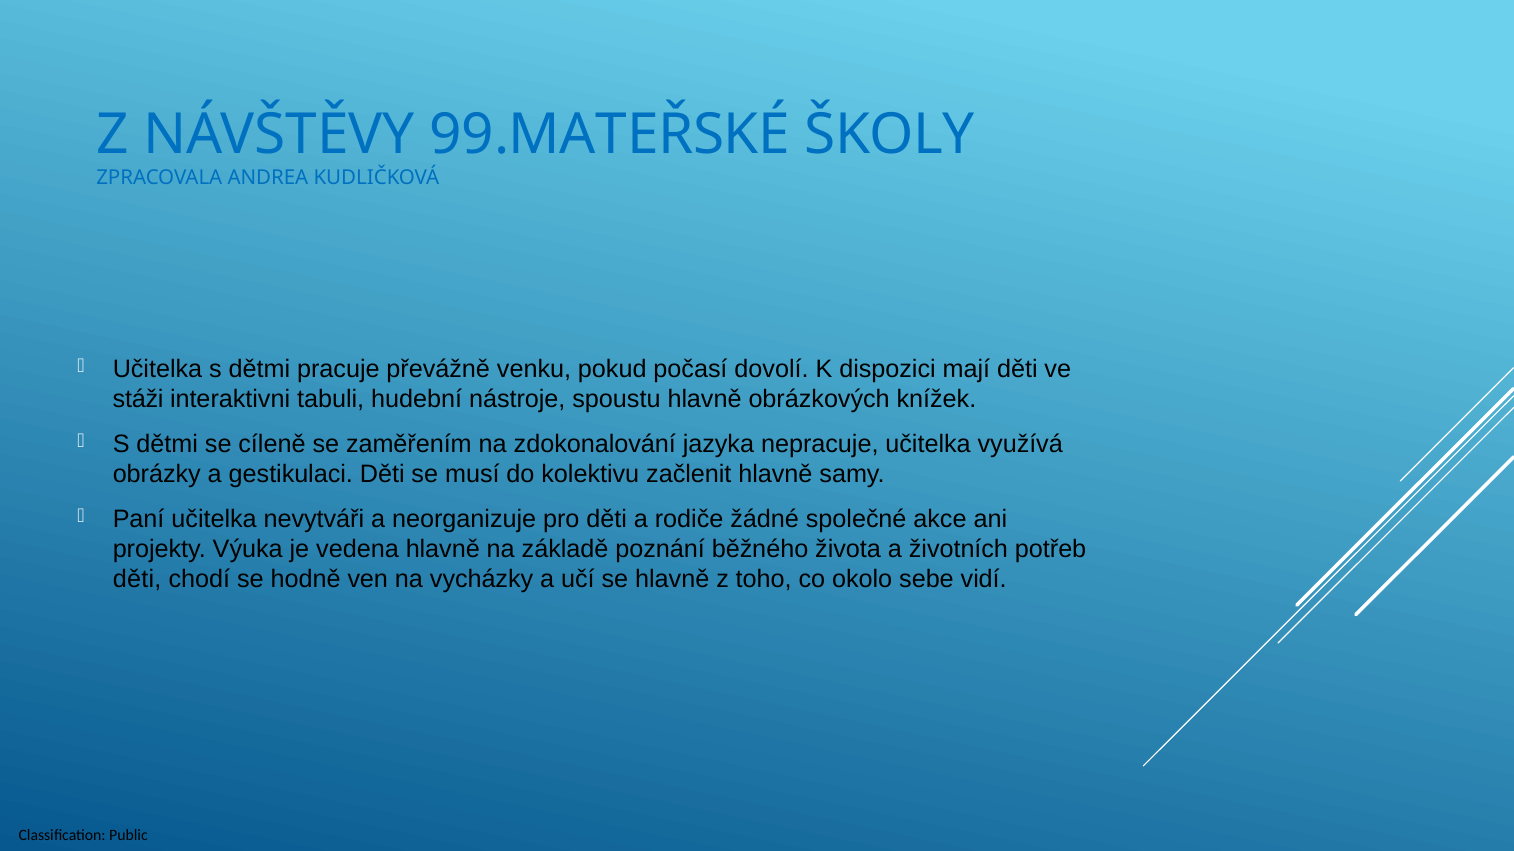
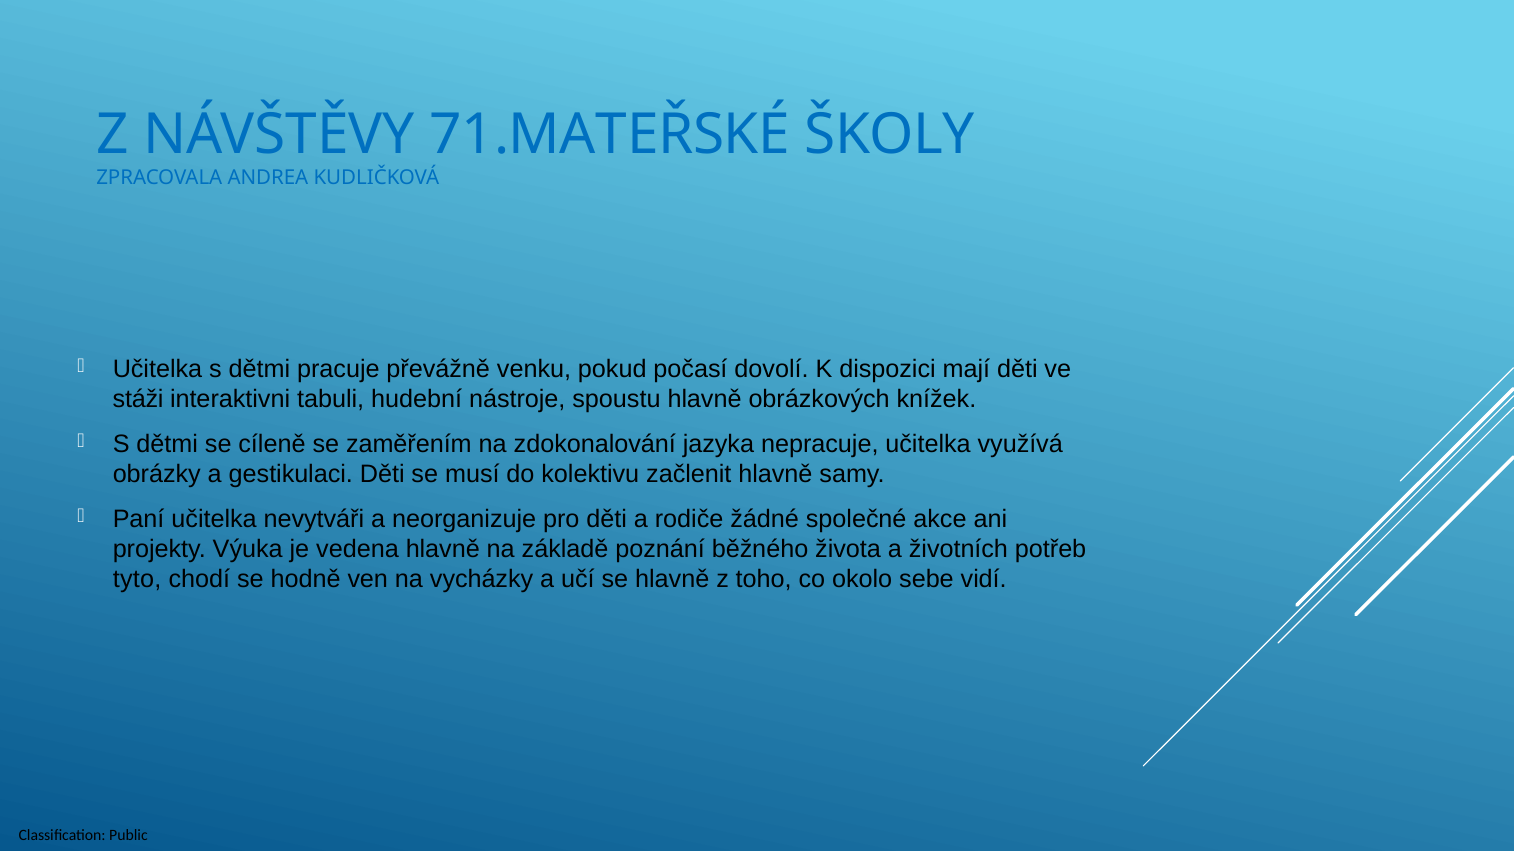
99.MATEŘSKÉ: 99.MATEŘSKÉ -> 71.MATEŘSKÉ
děti at (137, 580): děti -> tyto
